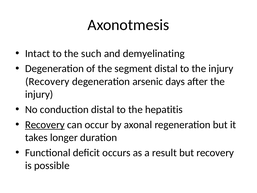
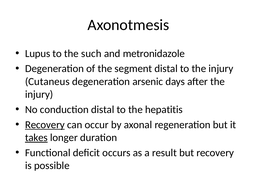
Intact: Intact -> Lupus
demyelinating: demyelinating -> metronidazole
Recovery at (47, 81): Recovery -> Cutaneus
takes underline: none -> present
